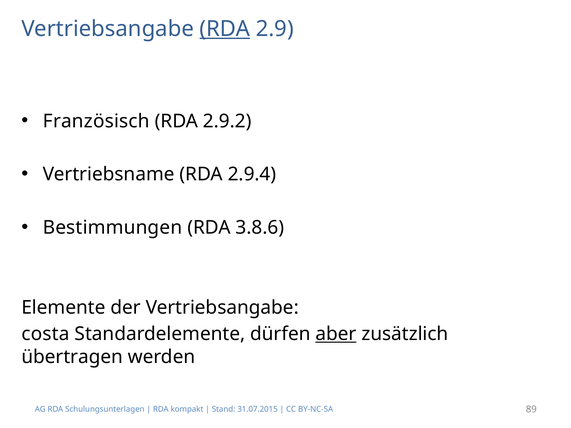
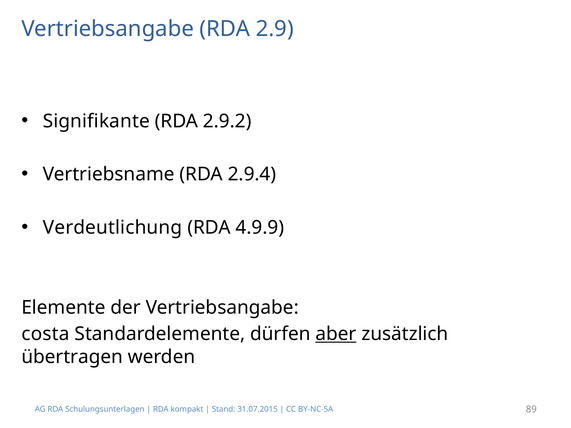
RDA at (225, 29) underline: present -> none
Französisch: Französisch -> Signifikante
Bestimmungen: Bestimmungen -> Verdeutlichung
3.8.6: 3.8.6 -> 4.9.9
